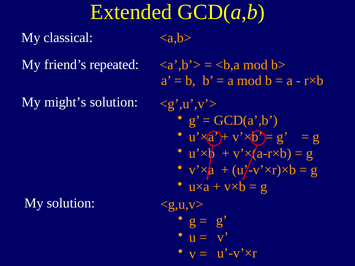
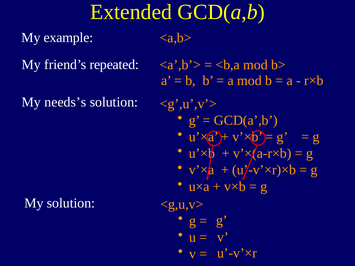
classical: classical -> example
might’s: might’s -> needs’s
